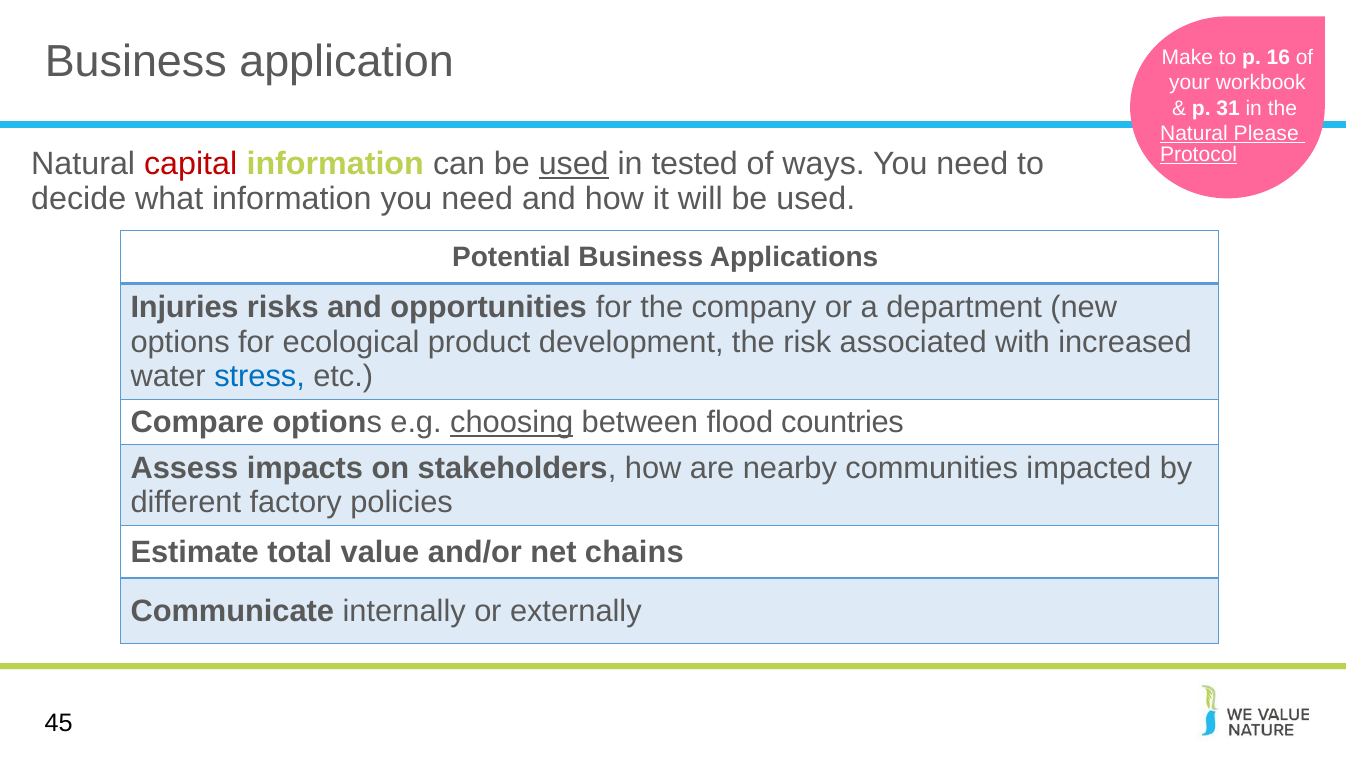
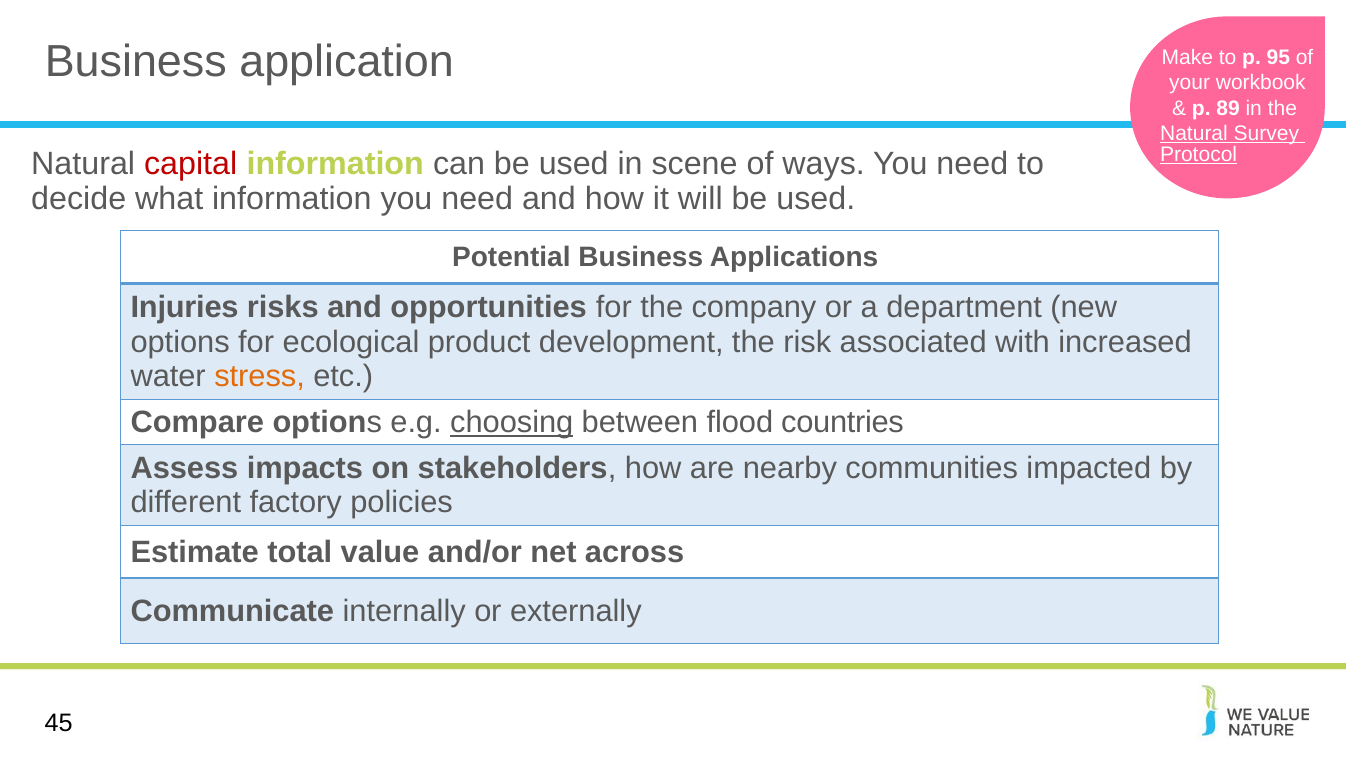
16: 16 -> 95
31: 31 -> 89
Please: Please -> Survey
used at (574, 164) underline: present -> none
tested: tested -> scene
stress colour: blue -> orange
chains: chains -> across
